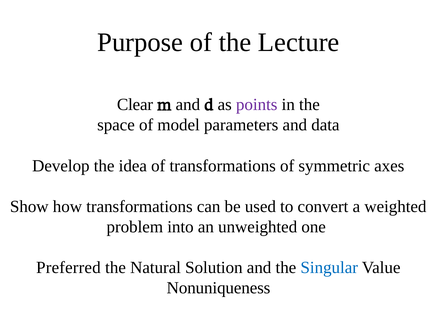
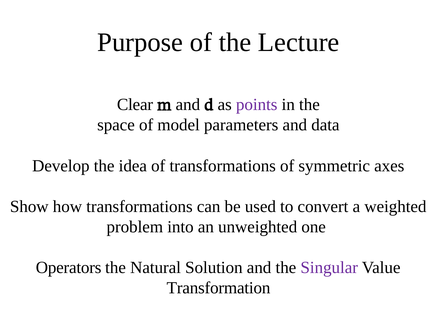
Preferred: Preferred -> Operators
Singular colour: blue -> purple
Nonuniqueness: Nonuniqueness -> Transformation
